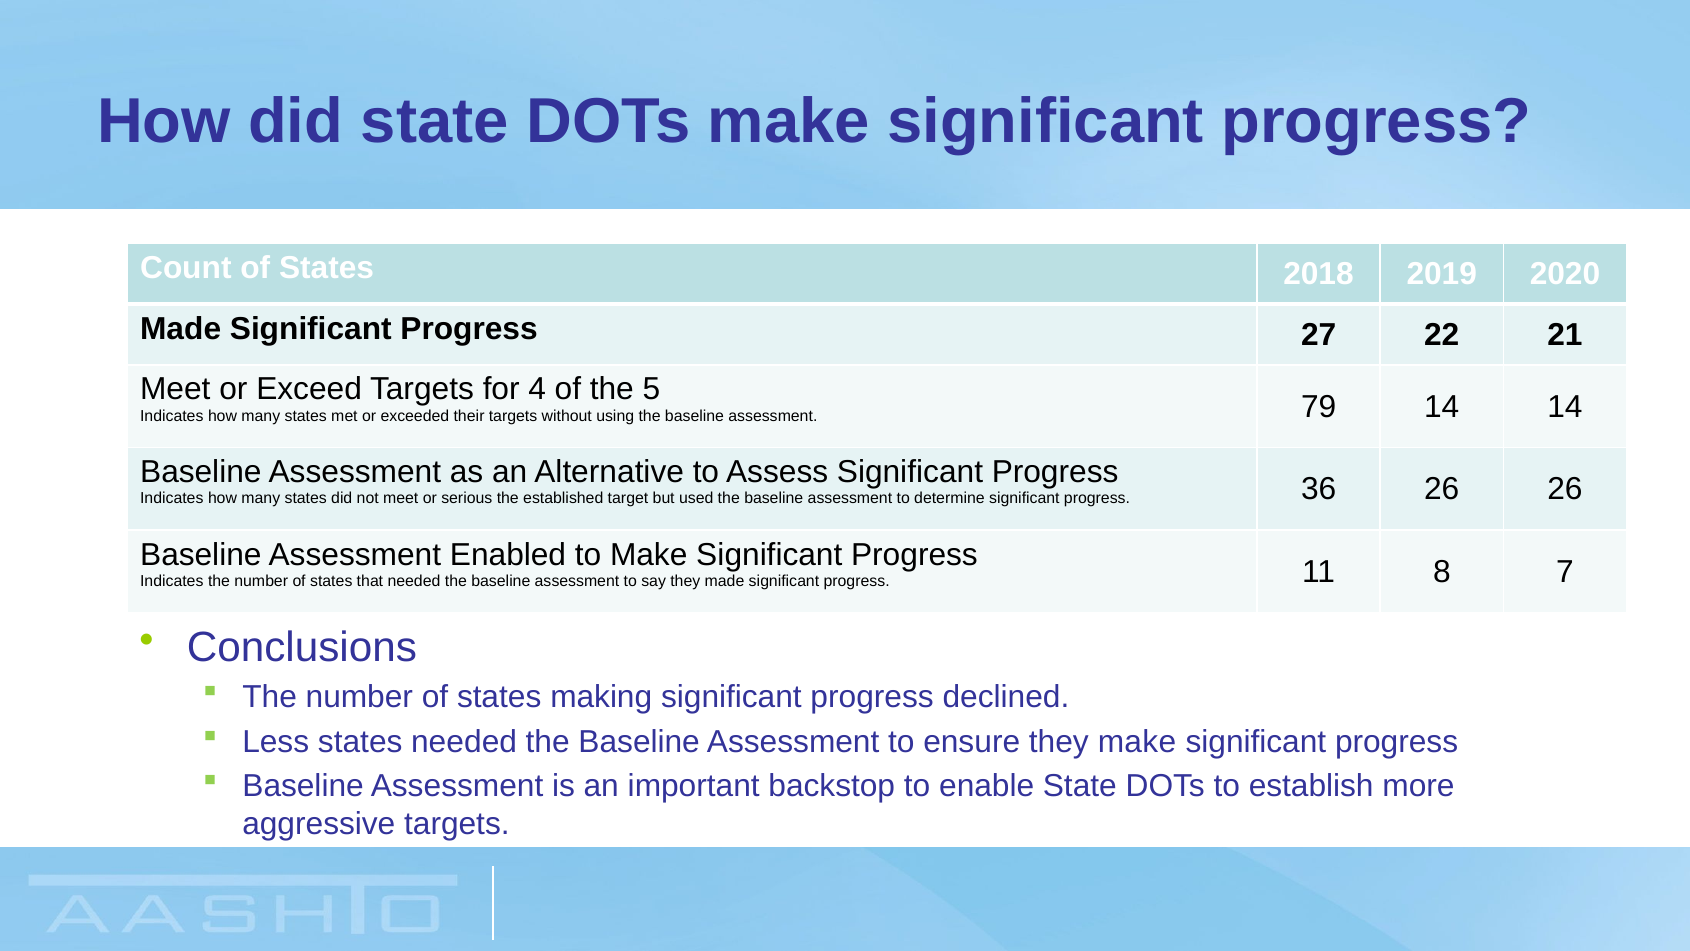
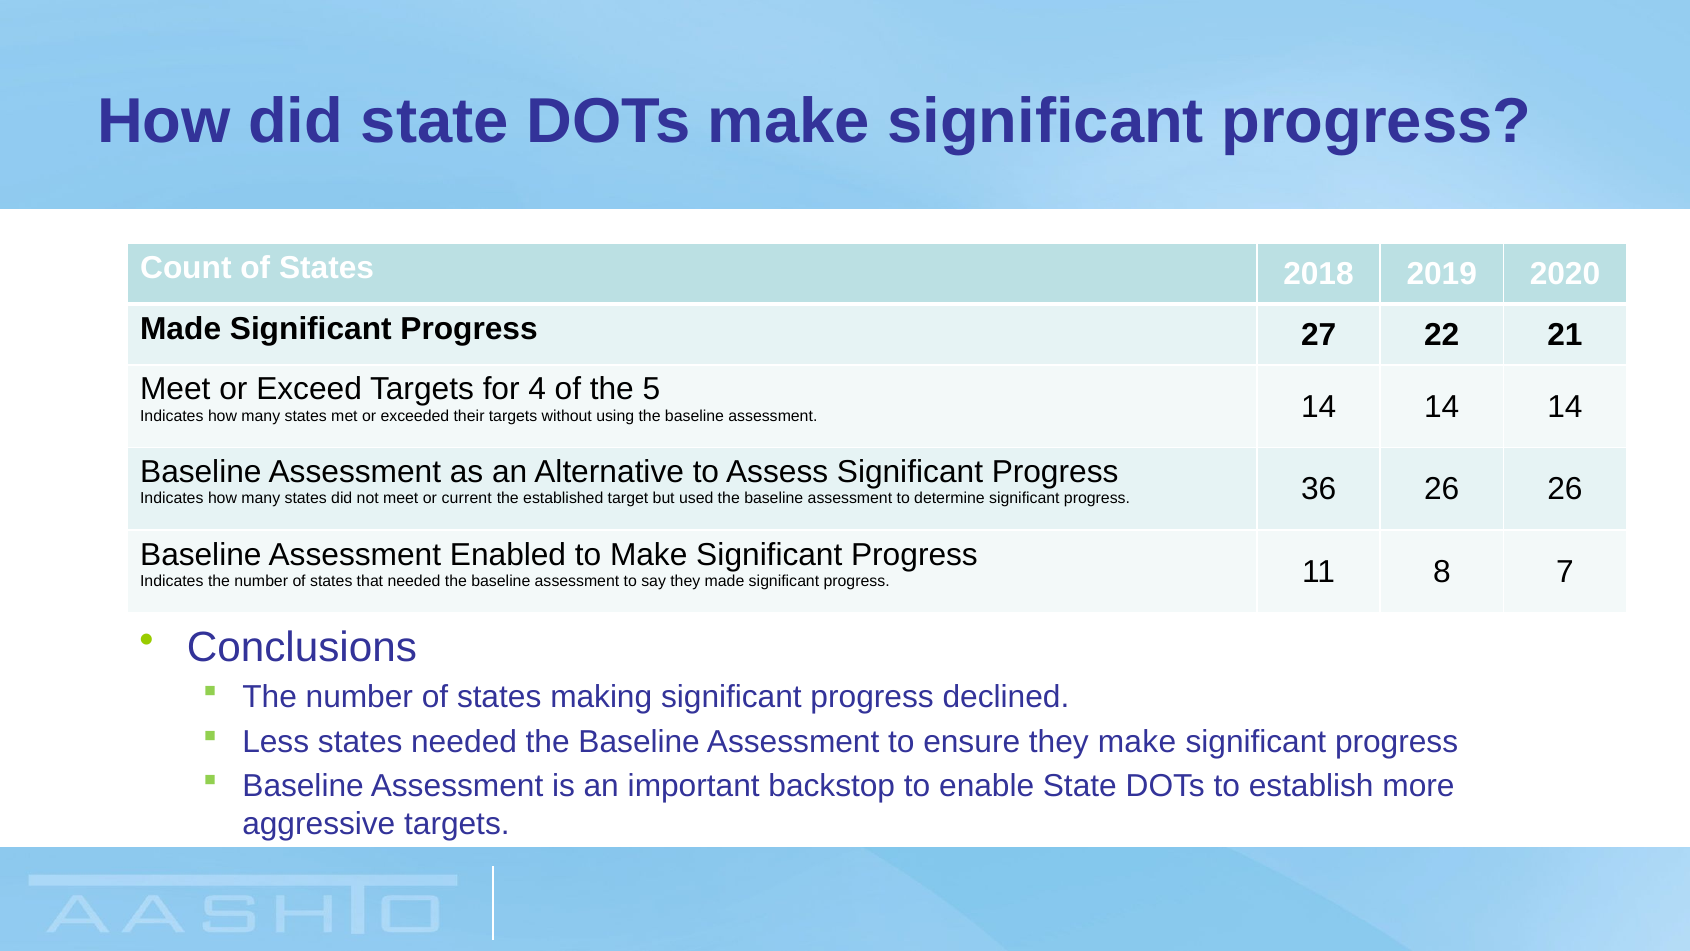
assessment 79: 79 -> 14
serious: serious -> current
